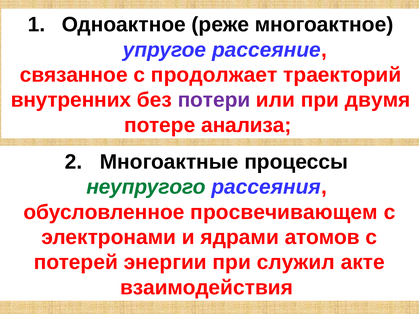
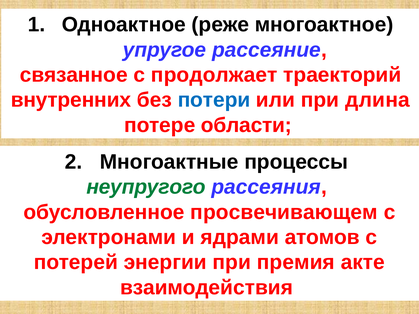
потери colour: purple -> blue
двумя: двумя -> длина
анализа: анализа -> области
служил: служил -> премия
